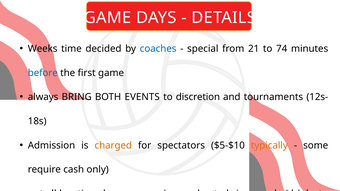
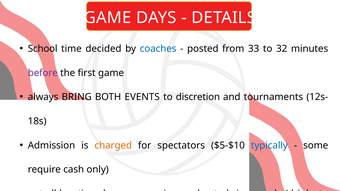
Weeks: Weeks -> School
special: special -> posted
21: 21 -> 33
74: 74 -> 32
before colour: blue -> purple
typically colour: orange -> blue
